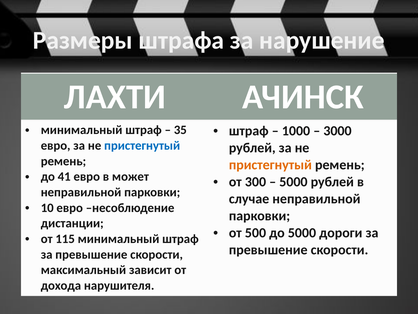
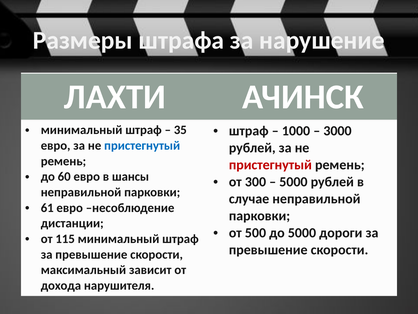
пристегнутый at (270, 165) colour: orange -> red
41: 41 -> 60
может: может -> шансы
10: 10 -> 61
